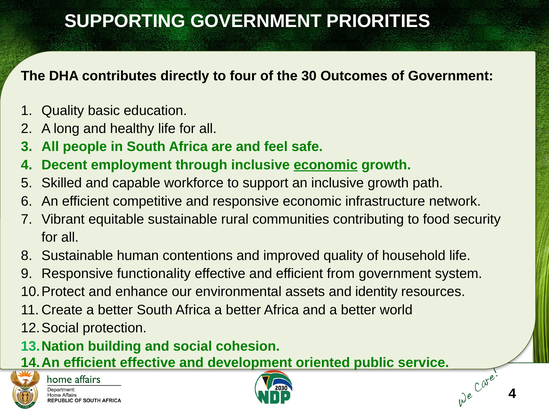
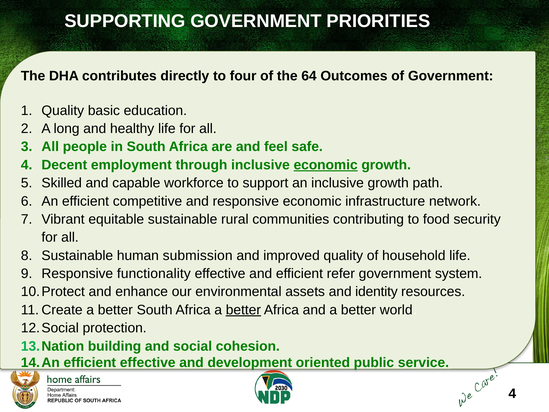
30: 30 -> 64
contentions: contentions -> submission
from: from -> refer
better at (243, 310) underline: none -> present
